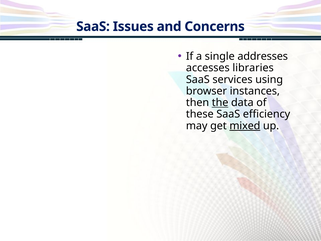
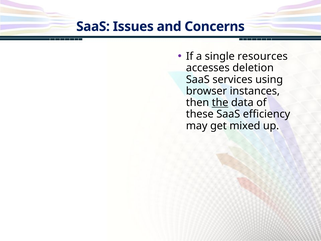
addresses: addresses -> resources
libraries: libraries -> deletion
mixed underline: present -> none
